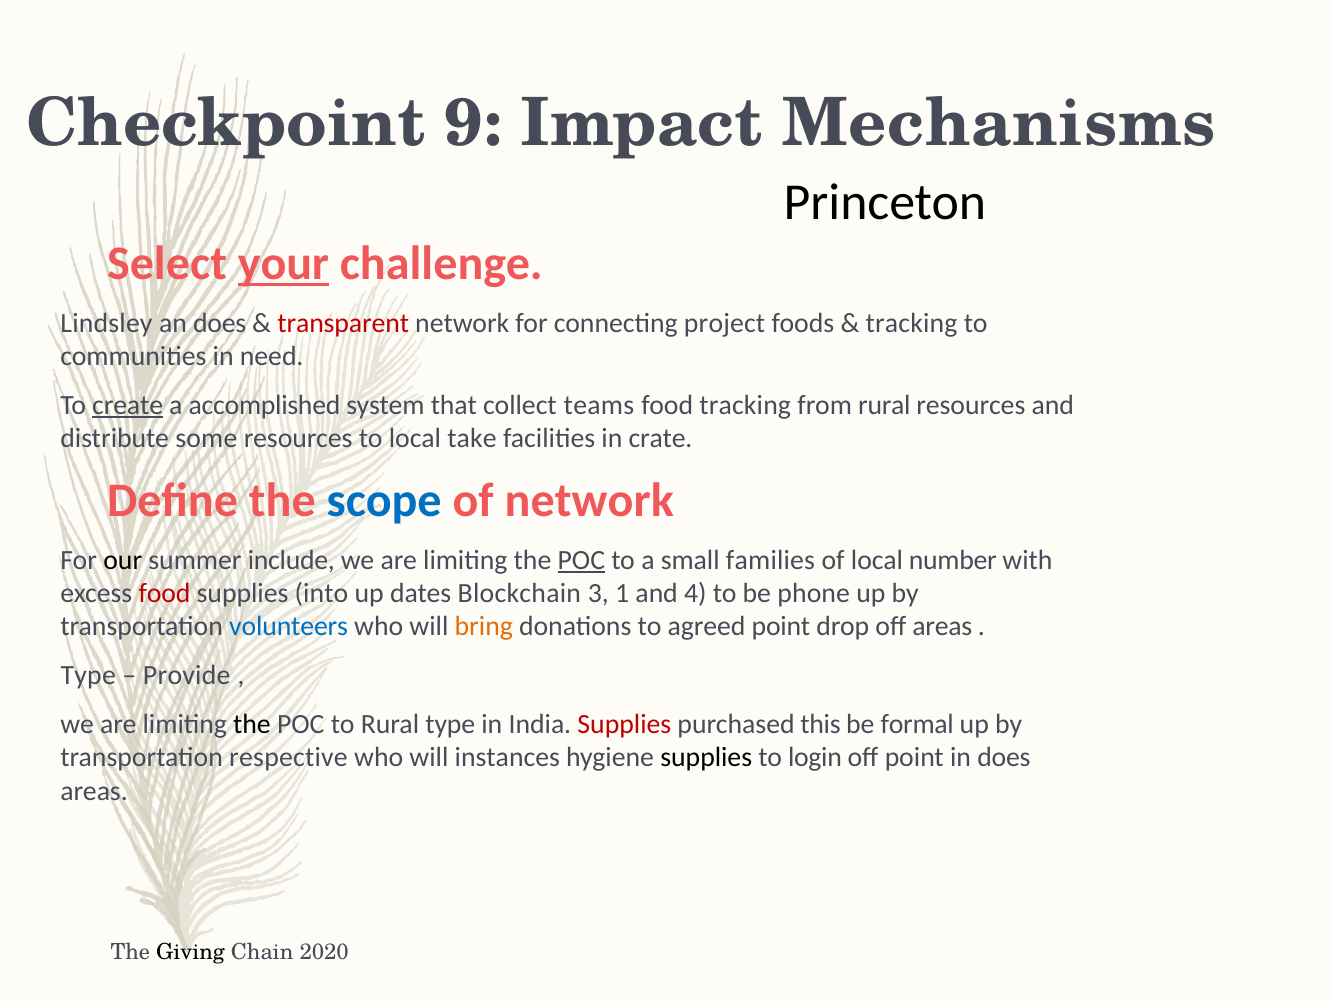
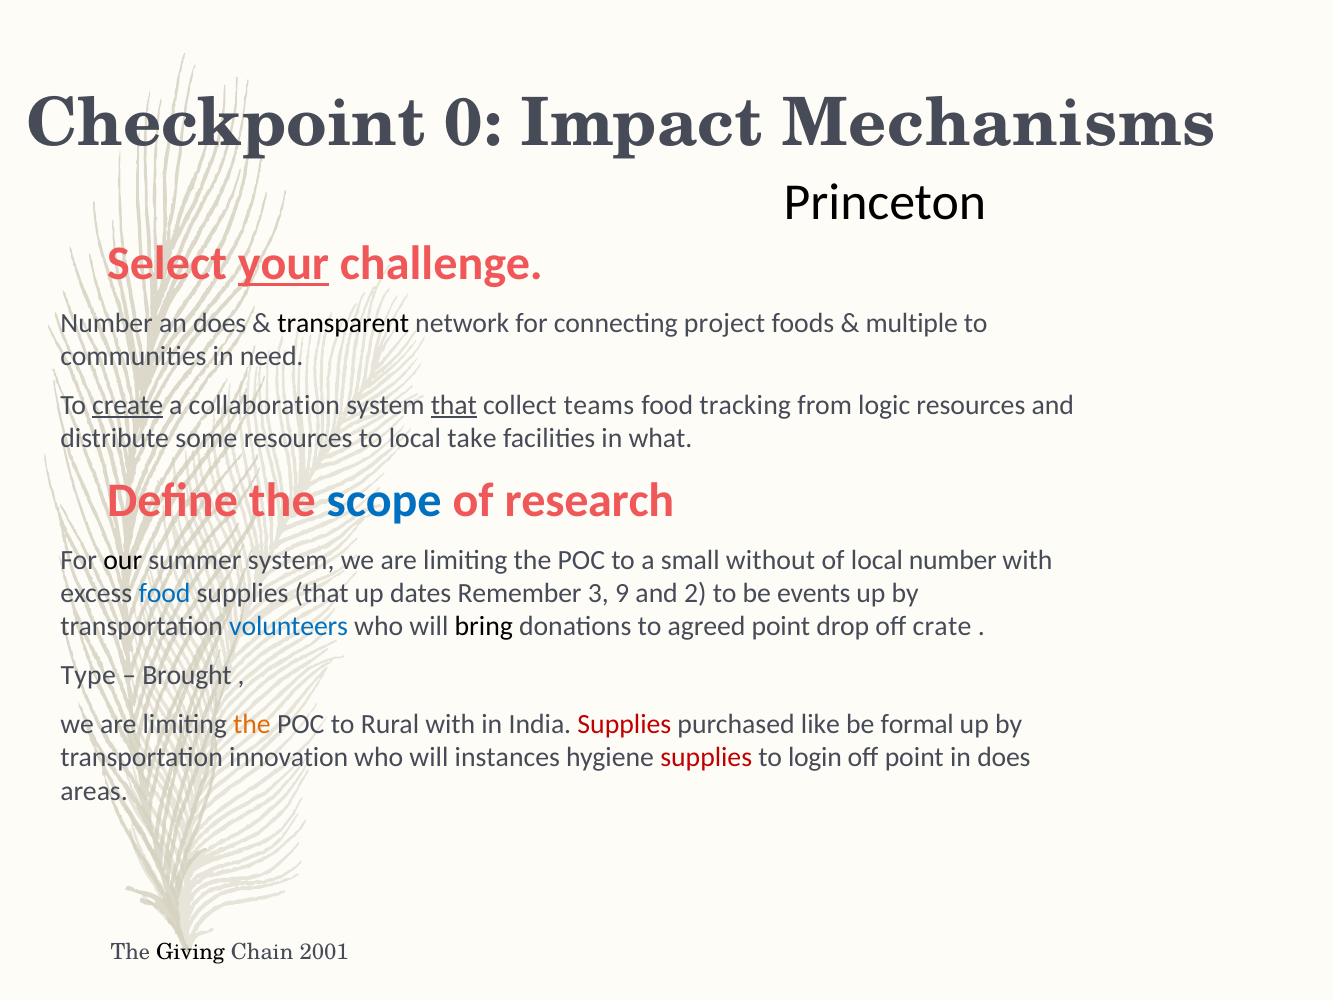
9: 9 -> 0
Lindsley at (106, 323): Lindsley -> Number
transparent colour: red -> black
tracking at (912, 323): tracking -> multiple
accomplished: accomplished -> collaboration
that at (454, 405) underline: none -> present
from rural: rural -> logic
crate: crate -> what
of network: network -> research
summer include: include -> system
POC at (581, 560) underline: present -> none
families: families -> without
food at (165, 593) colour: red -> blue
supplies into: into -> that
Blockchain: Blockchain -> Remember
1: 1 -> 9
4: 4 -> 2
phone: phone -> events
bring colour: orange -> black
off areas: areas -> crate
Provide: Provide -> Brought
the at (252, 724) colour: black -> orange
Rural type: type -> with
this: this -> like
respective: respective -> innovation
supplies at (706, 757) colour: black -> red
2020: 2020 -> 2001
